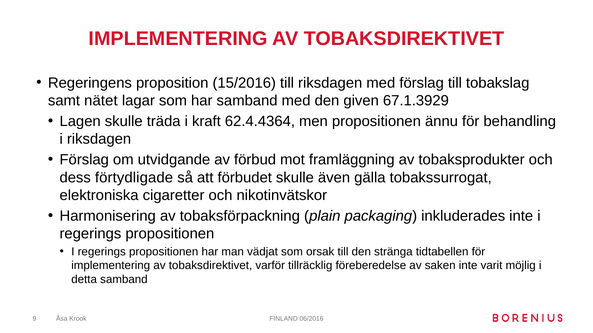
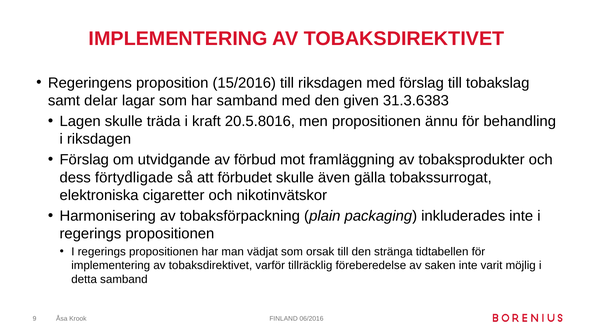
nätet: nätet -> delar
67.1.3929: 67.1.3929 -> 31.3.6383
62.4.4364: 62.4.4364 -> 20.5.8016
